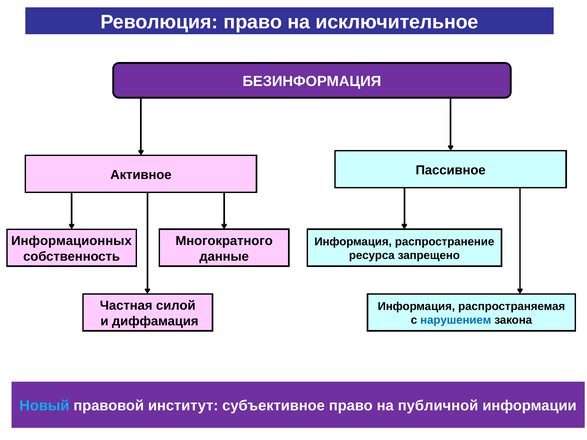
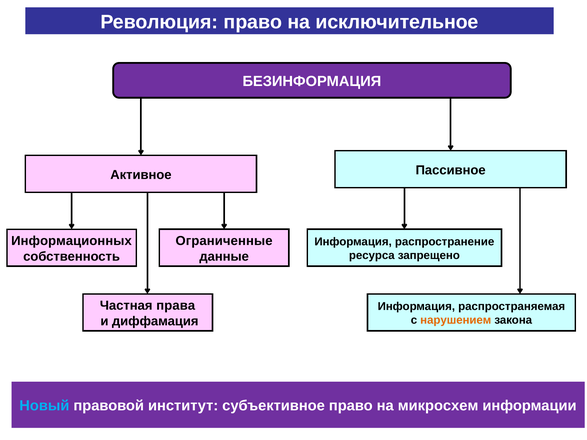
Многократного: Многократного -> Ограниченные
силой: силой -> права
нарушением colour: blue -> orange
публичной: публичной -> микросхем
